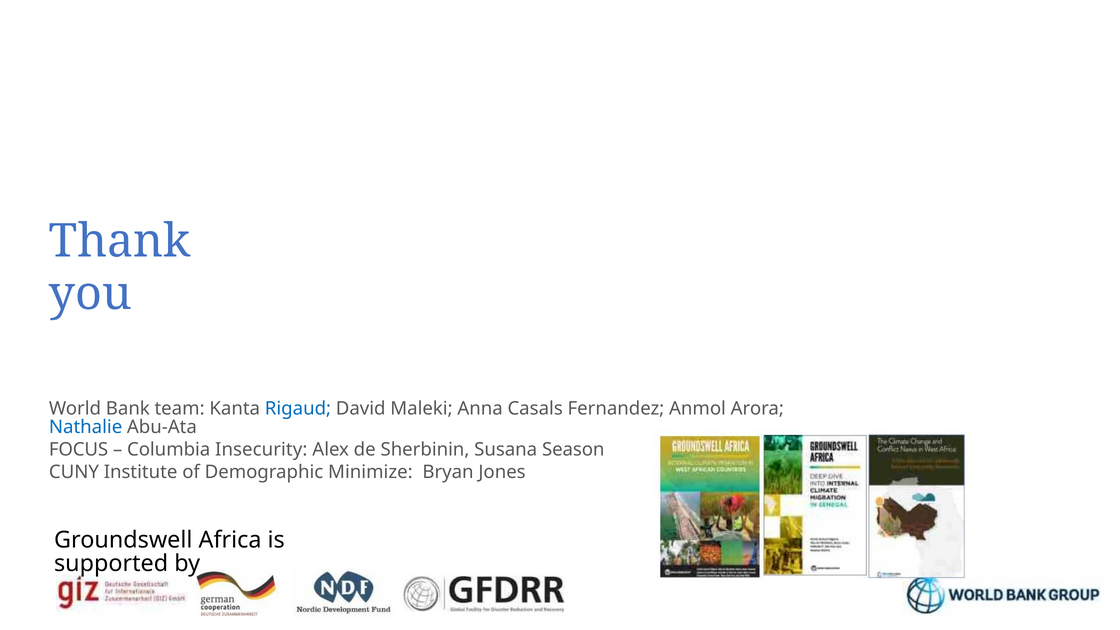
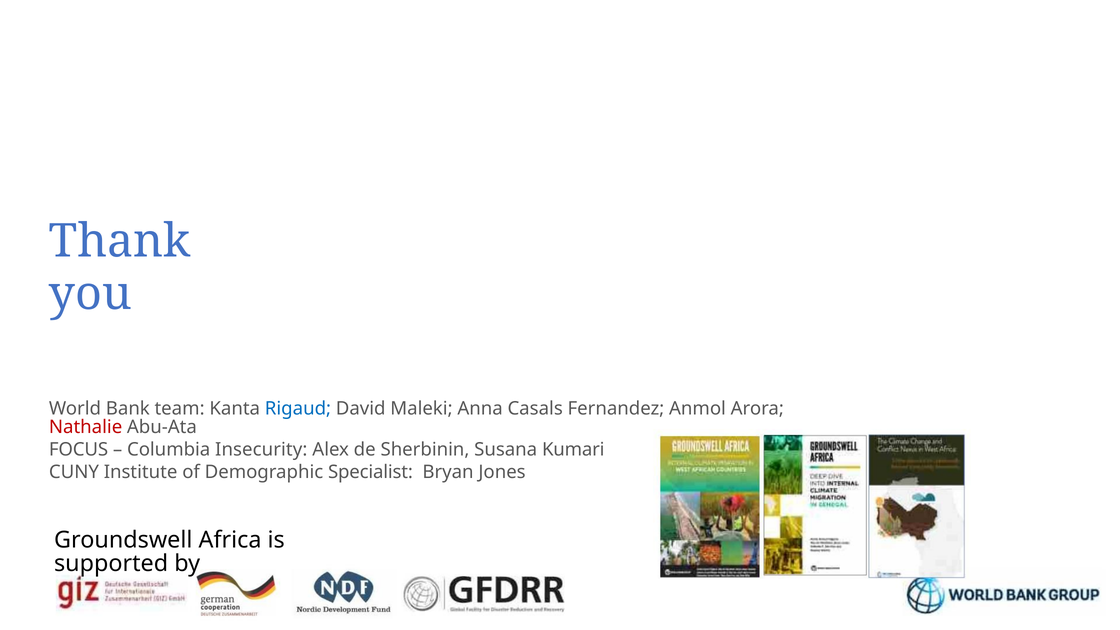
Nathalie colour: blue -> red
Season: Season -> Kumari
Minimize: Minimize -> Specialist
